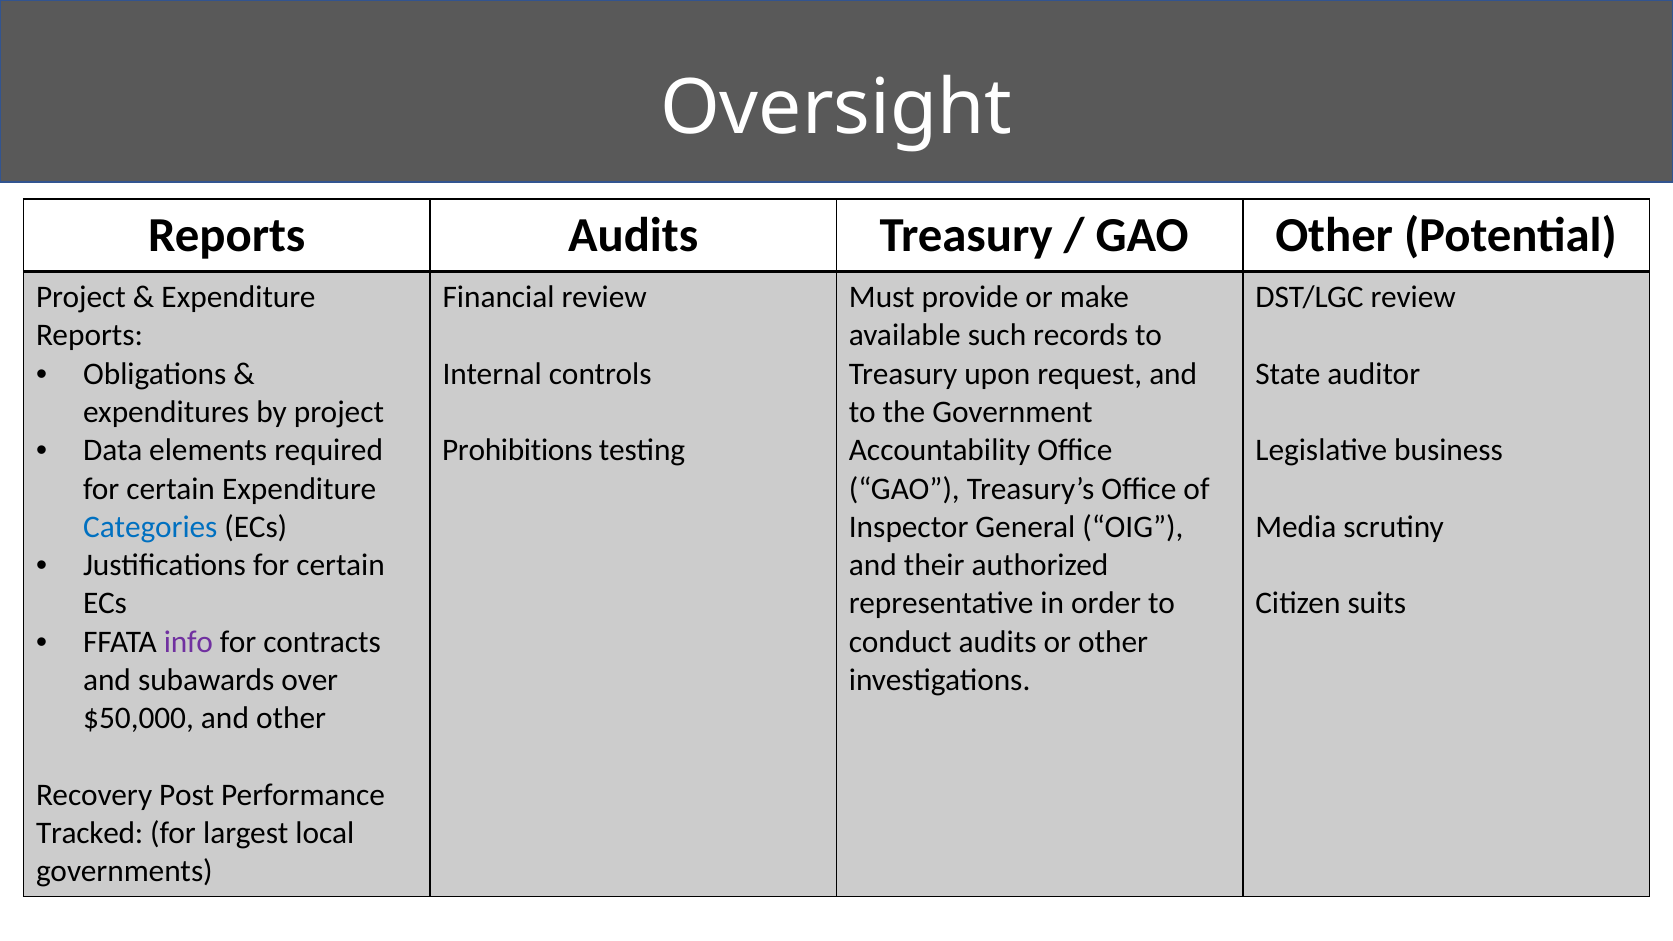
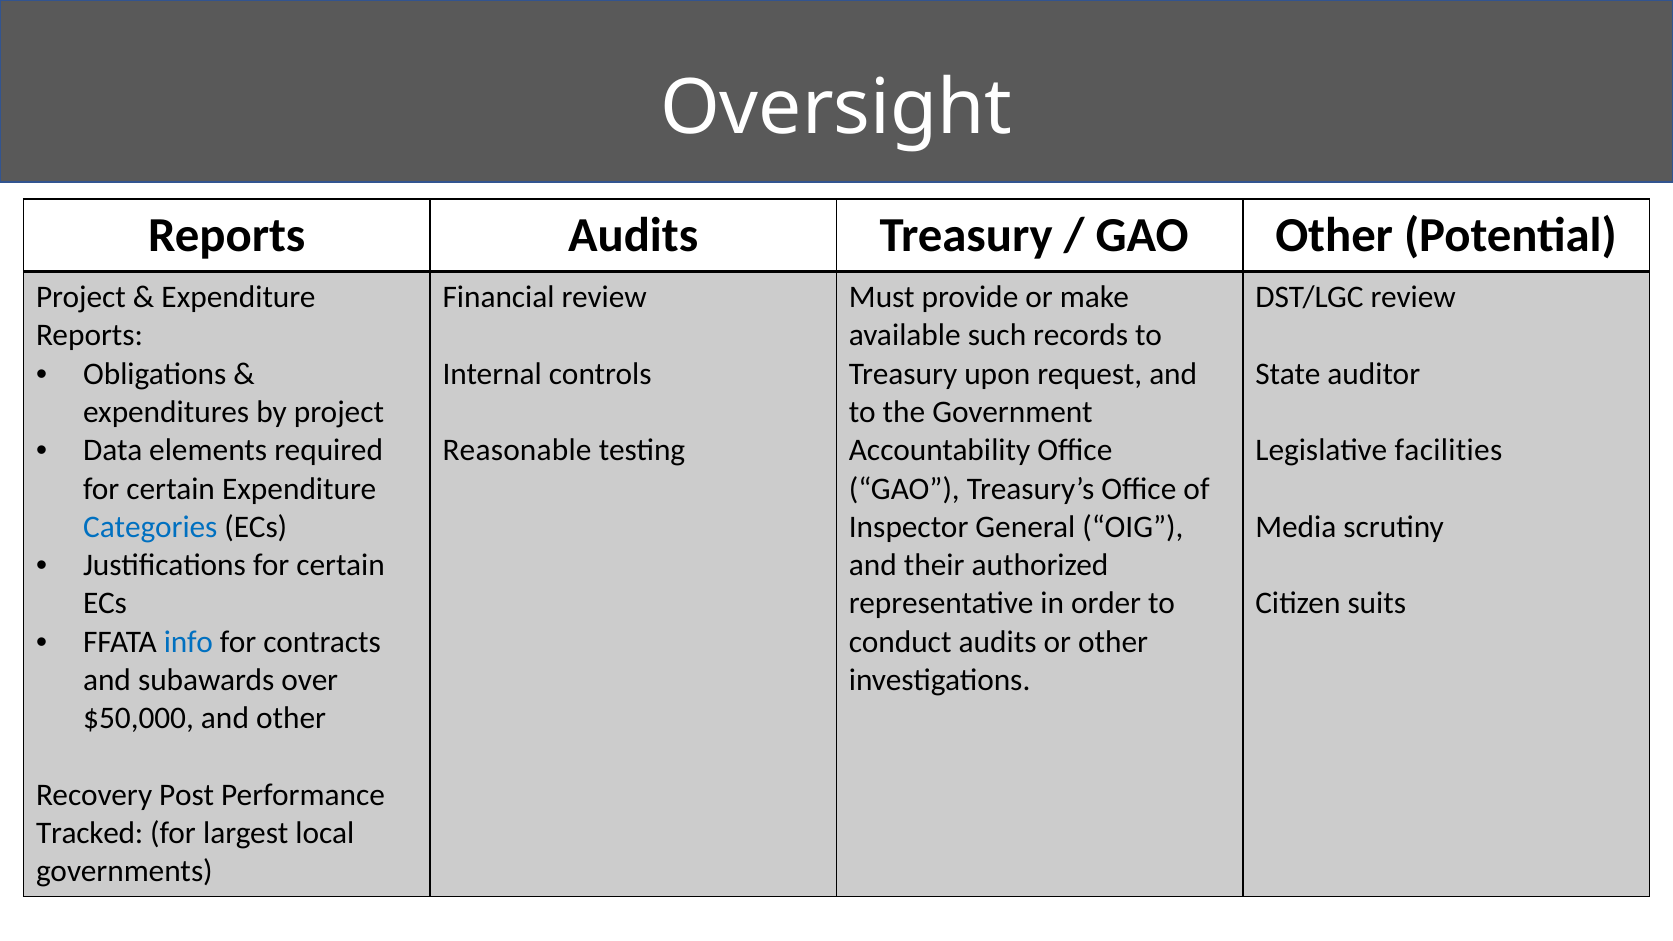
Prohibitions: Prohibitions -> Reasonable
business: business -> facilities
info colour: purple -> blue
